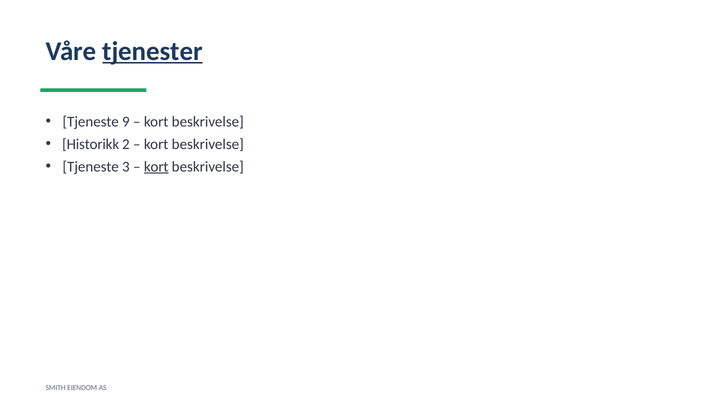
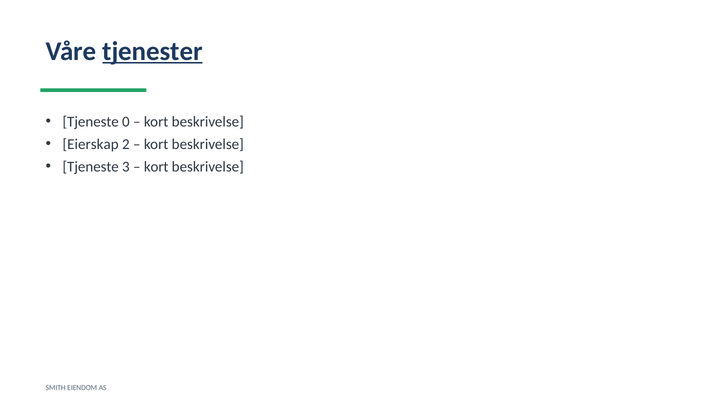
9: 9 -> 0
Historikk: Historikk -> Eierskap
kort at (156, 167) underline: present -> none
